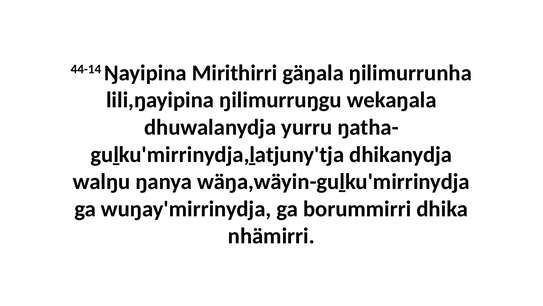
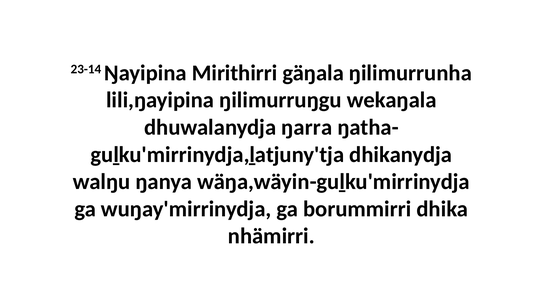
44-14: 44-14 -> 23-14
yurru: yurru -> ŋarra
